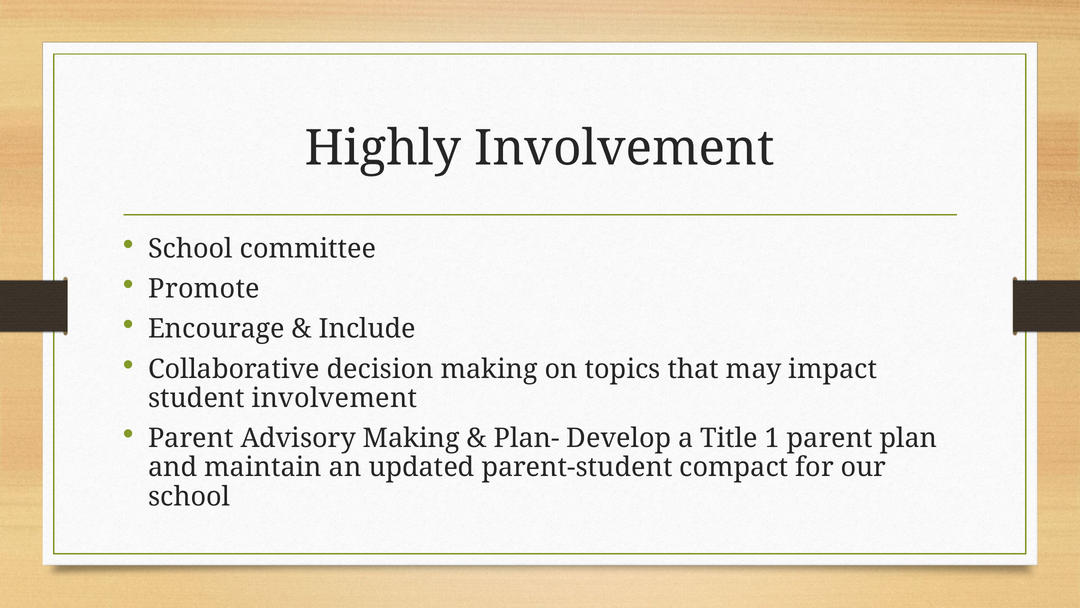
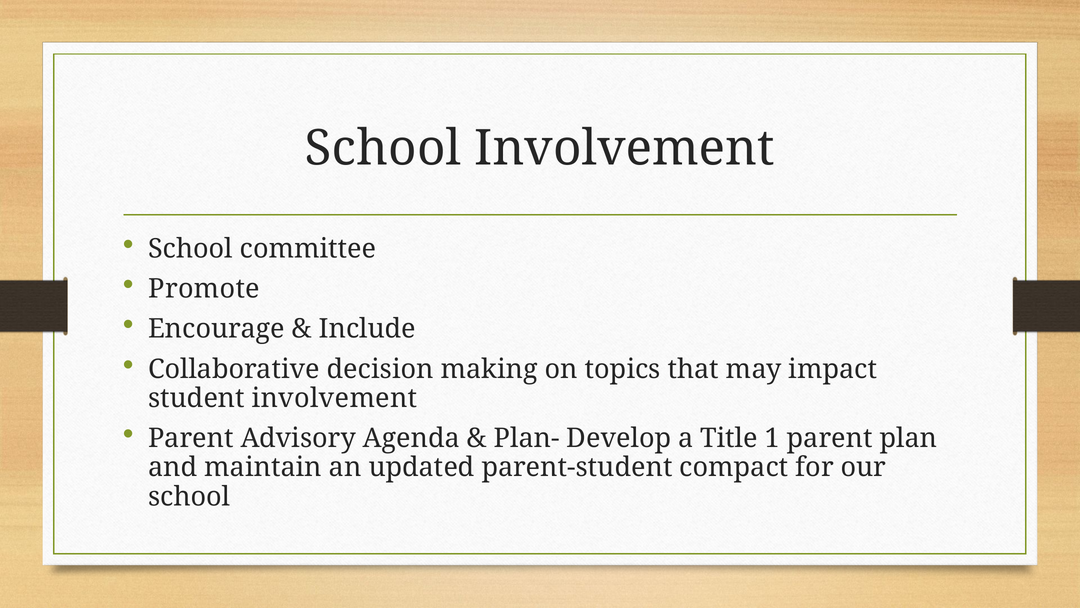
Highly at (383, 148): Highly -> School
Advisory Making: Making -> Agenda
